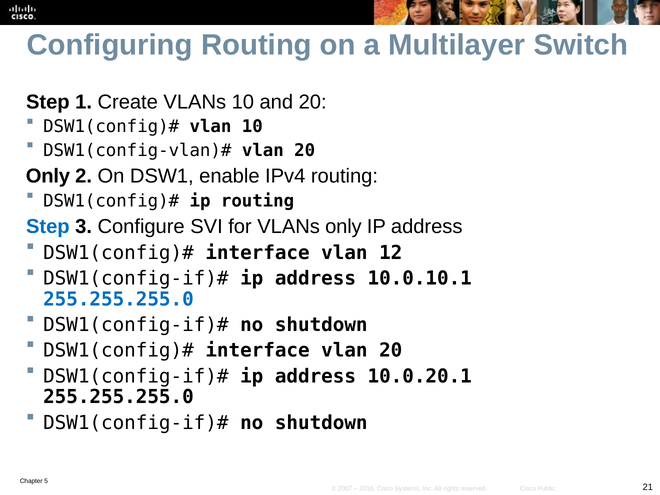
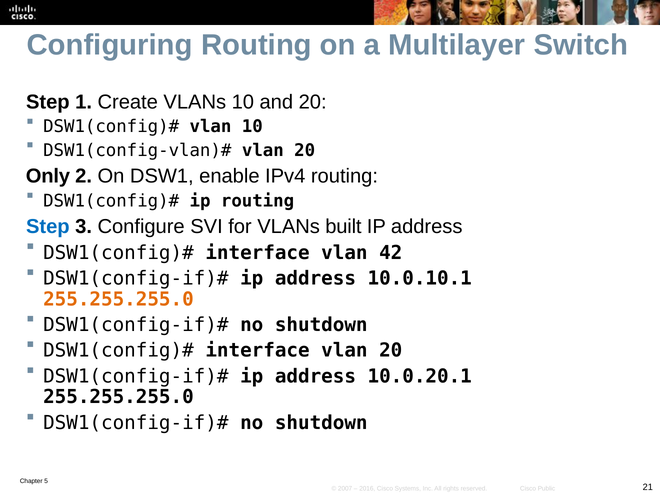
VLANs only: only -> built
12: 12 -> 42
255.255.255.0 at (118, 299) colour: blue -> orange
